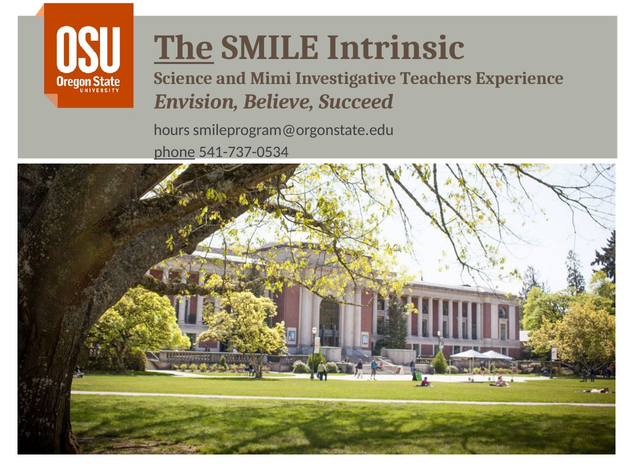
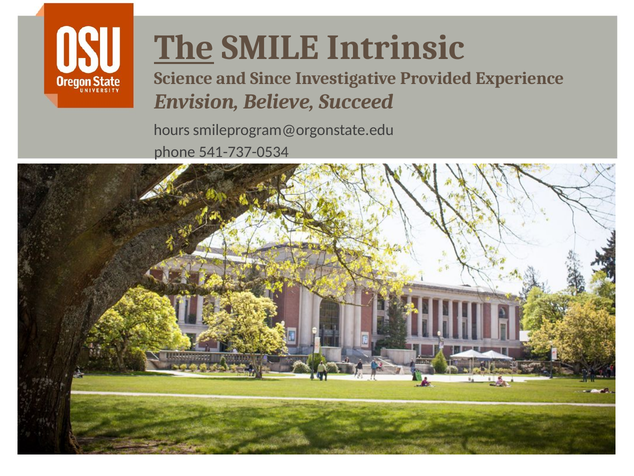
Mimi: Mimi -> Since
Teachers: Teachers -> Provided
phone underline: present -> none
